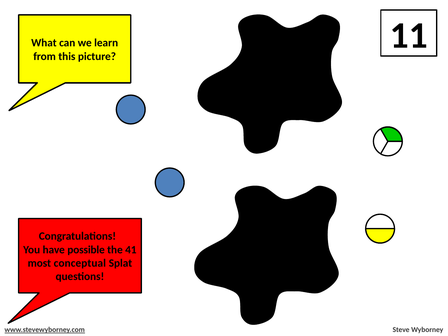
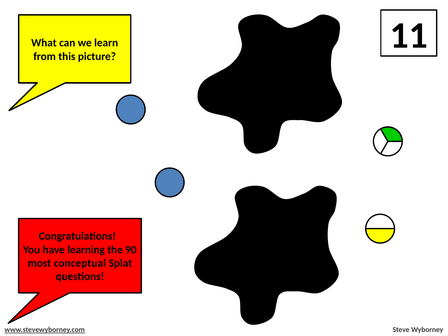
possible: possible -> learning
41: 41 -> 90
